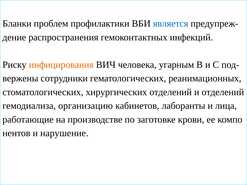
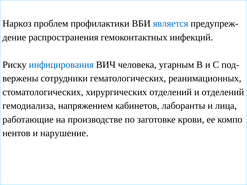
Бланки: Бланки -> Наркоз
инфицирования colour: orange -> blue
организацию: организацию -> напряжением
